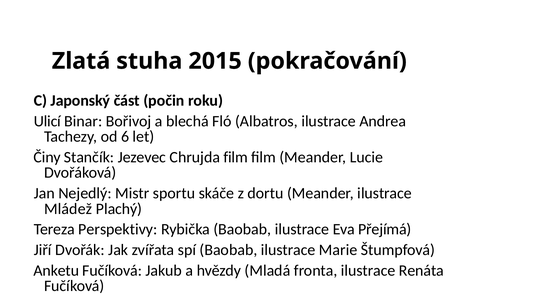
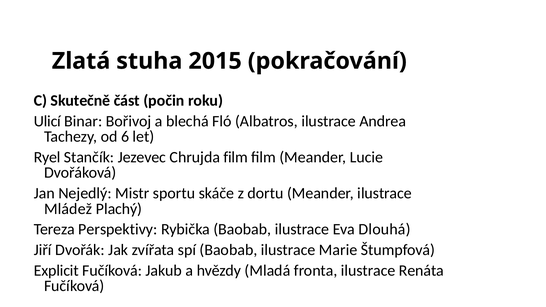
Japonský: Japonský -> Skutečně
Činy: Činy -> Ryel
Přejímá: Přejímá -> Dlouhá
Anketu: Anketu -> Explicit
